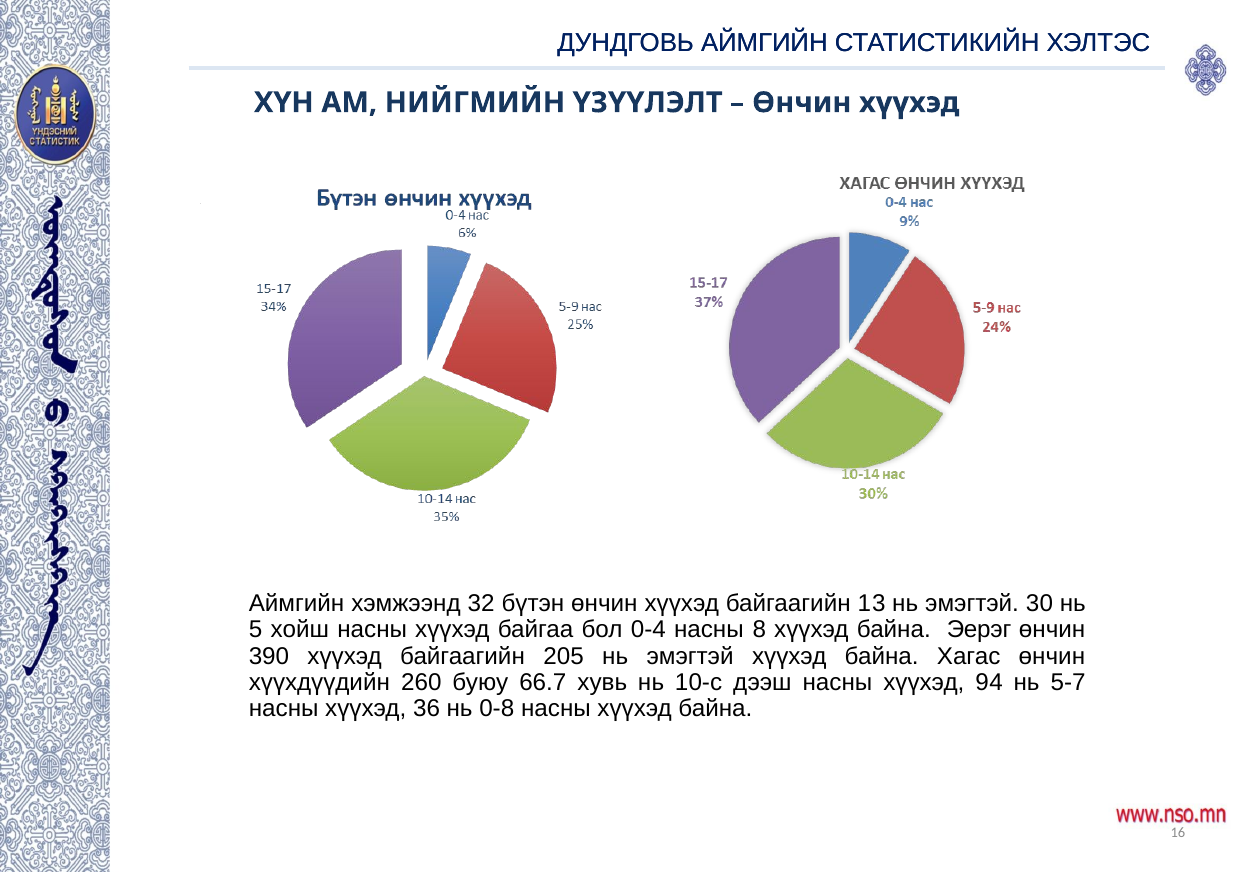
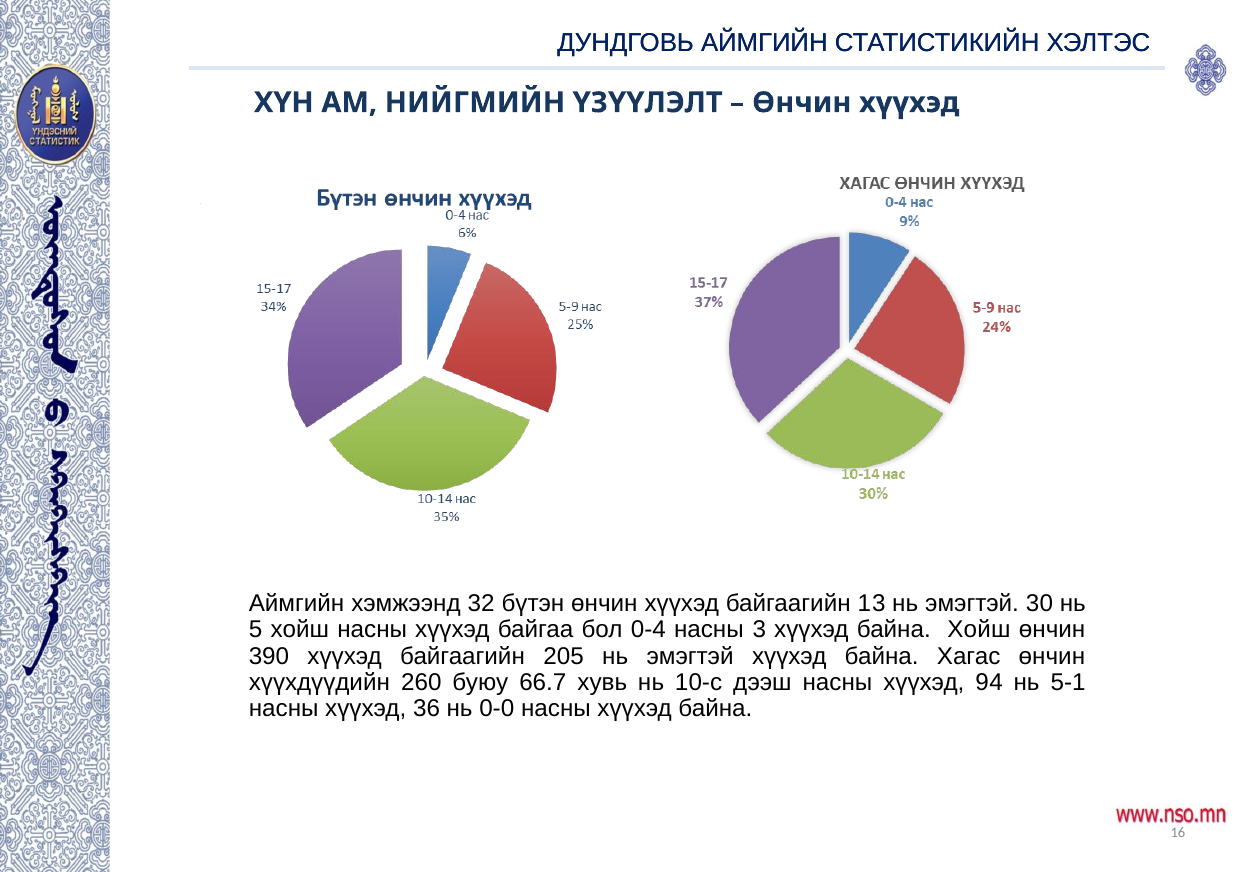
8: 8 -> 3
байна Эерэг: Эерэг -> Хойш
5-7: 5-7 -> 5-1
0-8: 0-8 -> 0-0
